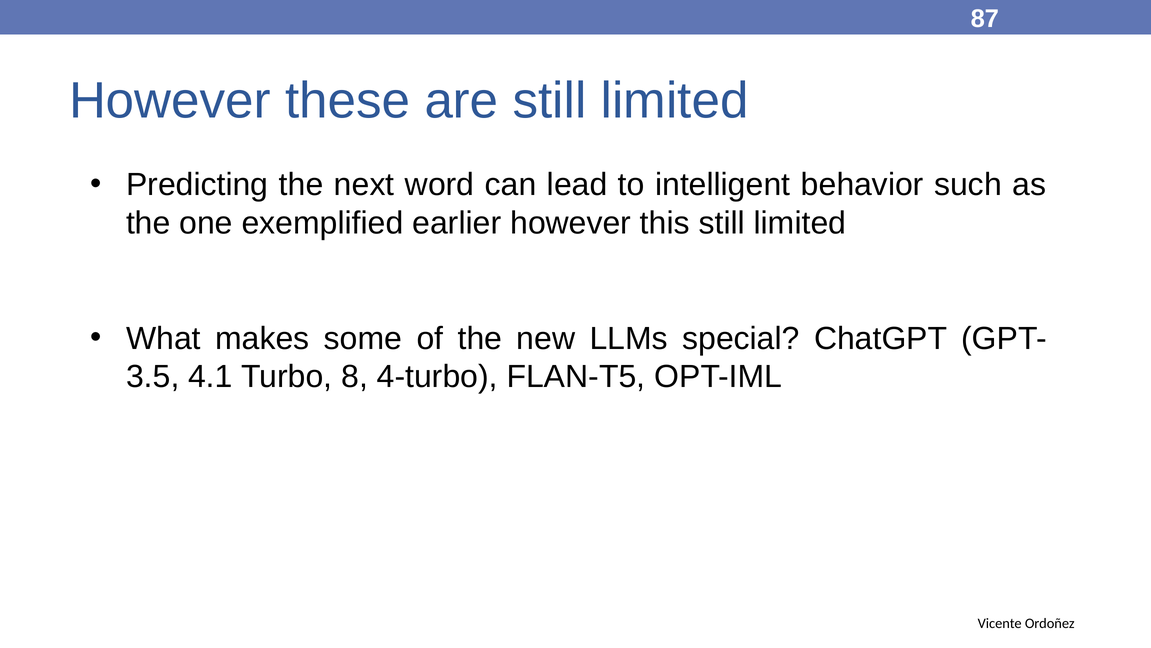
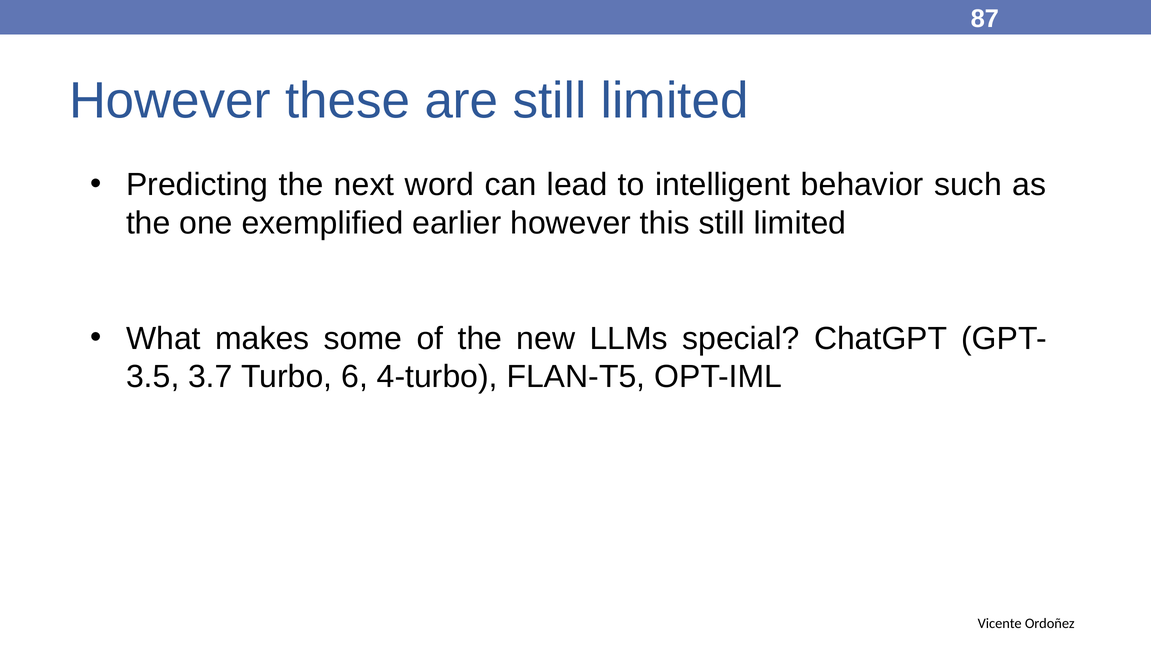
4.1: 4.1 -> 3.7
8: 8 -> 6
